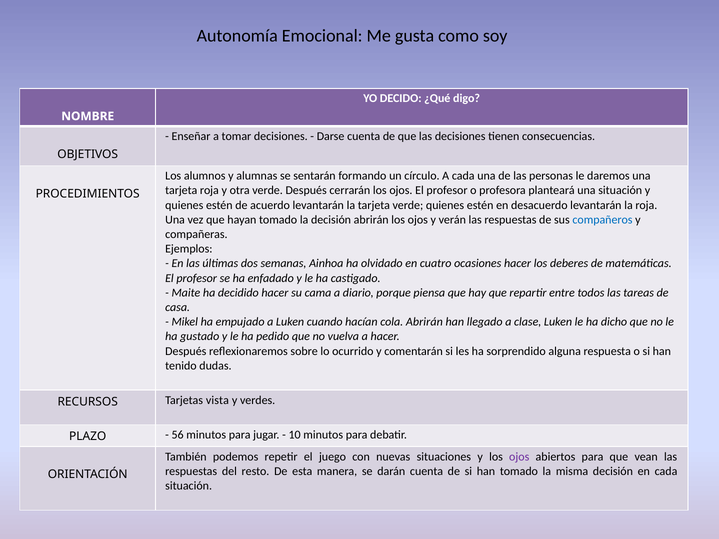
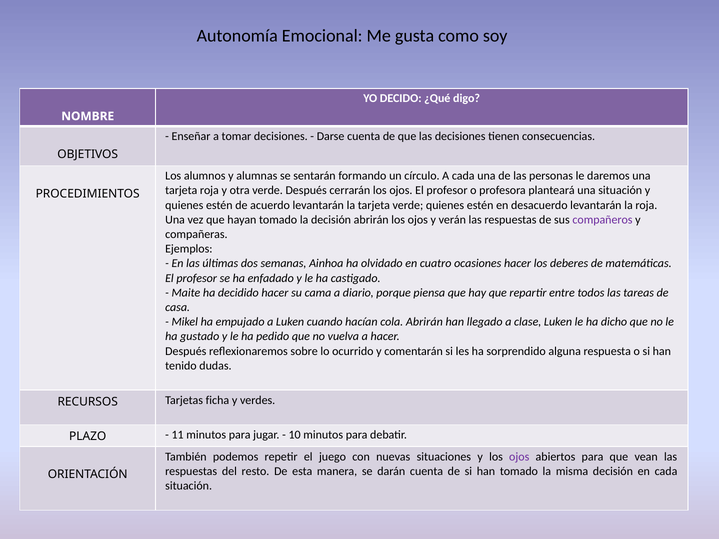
compañeros colour: blue -> purple
vista: vista -> ficha
56: 56 -> 11
